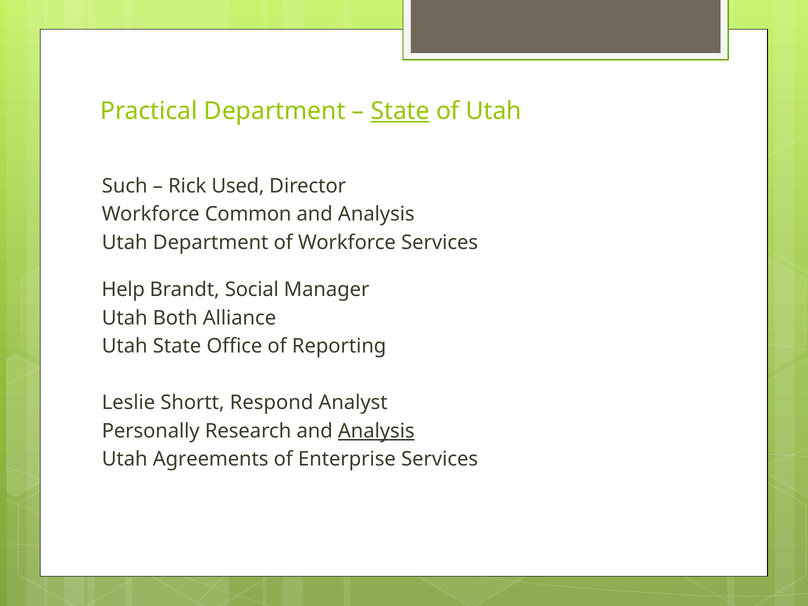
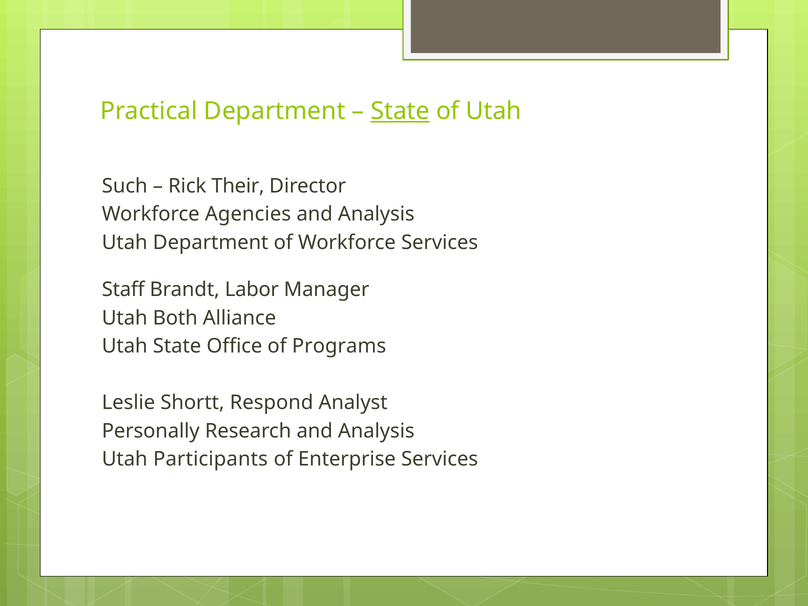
Used: Used -> Their
Common: Common -> Agencies
Help: Help -> Staff
Social: Social -> Labor
Reporting: Reporting -> Programs
Analysis at (376, 431) underline: present -> none
Agreements: Agreements -> Participants
